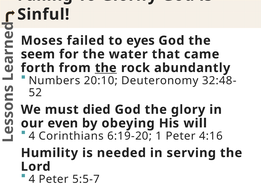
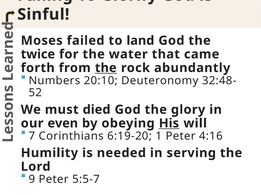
eyes: eyes -> land
seem: seem -> twice
His underline: none -> present
4 at (32, 136): 4 -> 7
4 at (32, 180): 4 -> 9
